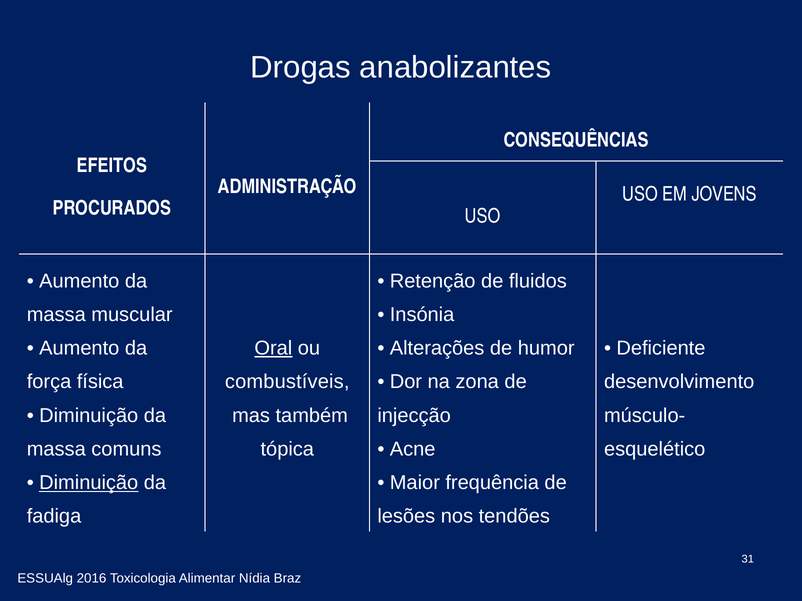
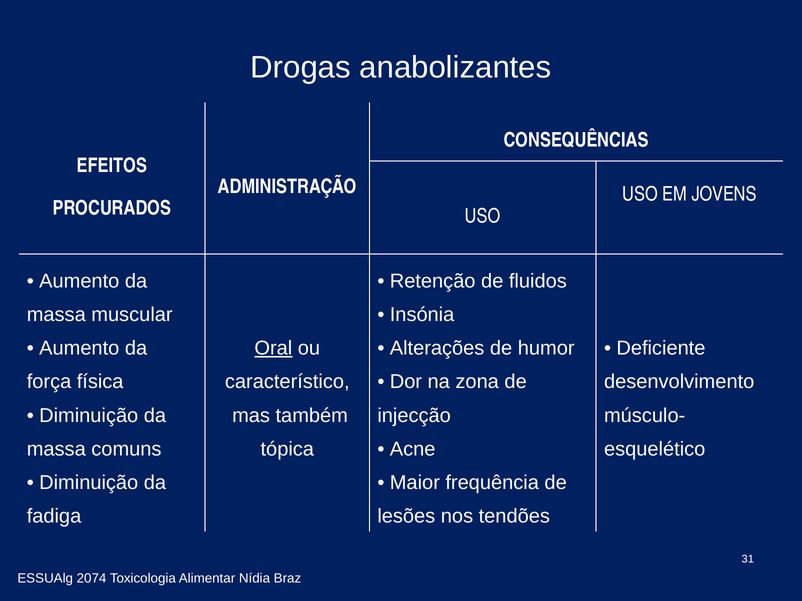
combustíveis: combustíveis -> característico
Diminuição at (89, 483) underline: present -> none
2016: 2016 -> 2074
